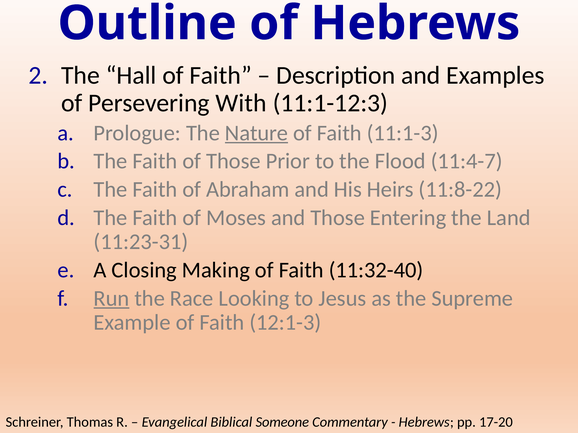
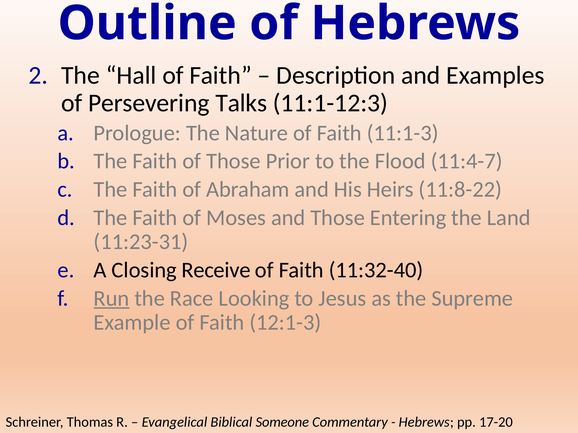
With: With -> Talks
Nature underline: present -> none
Making: Making -> Receive
